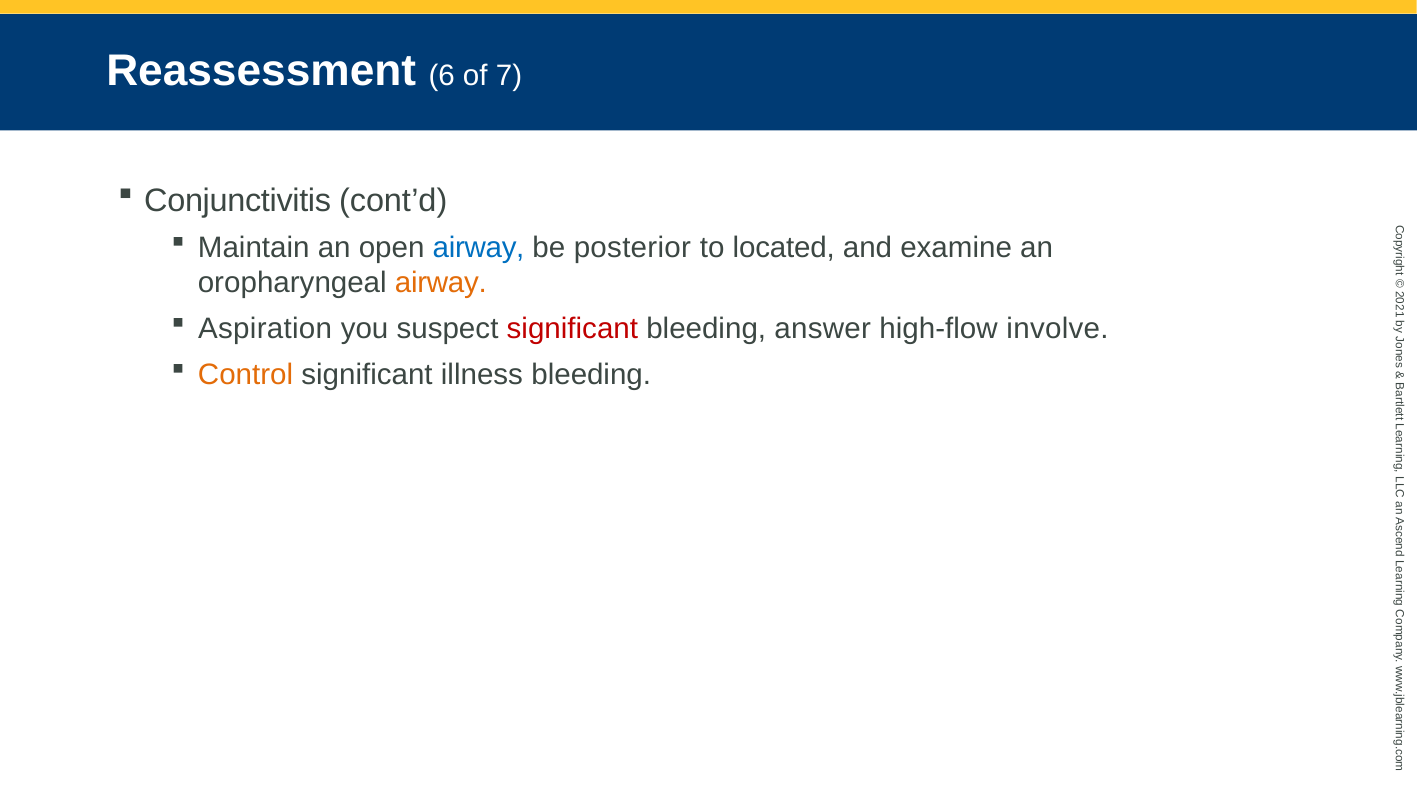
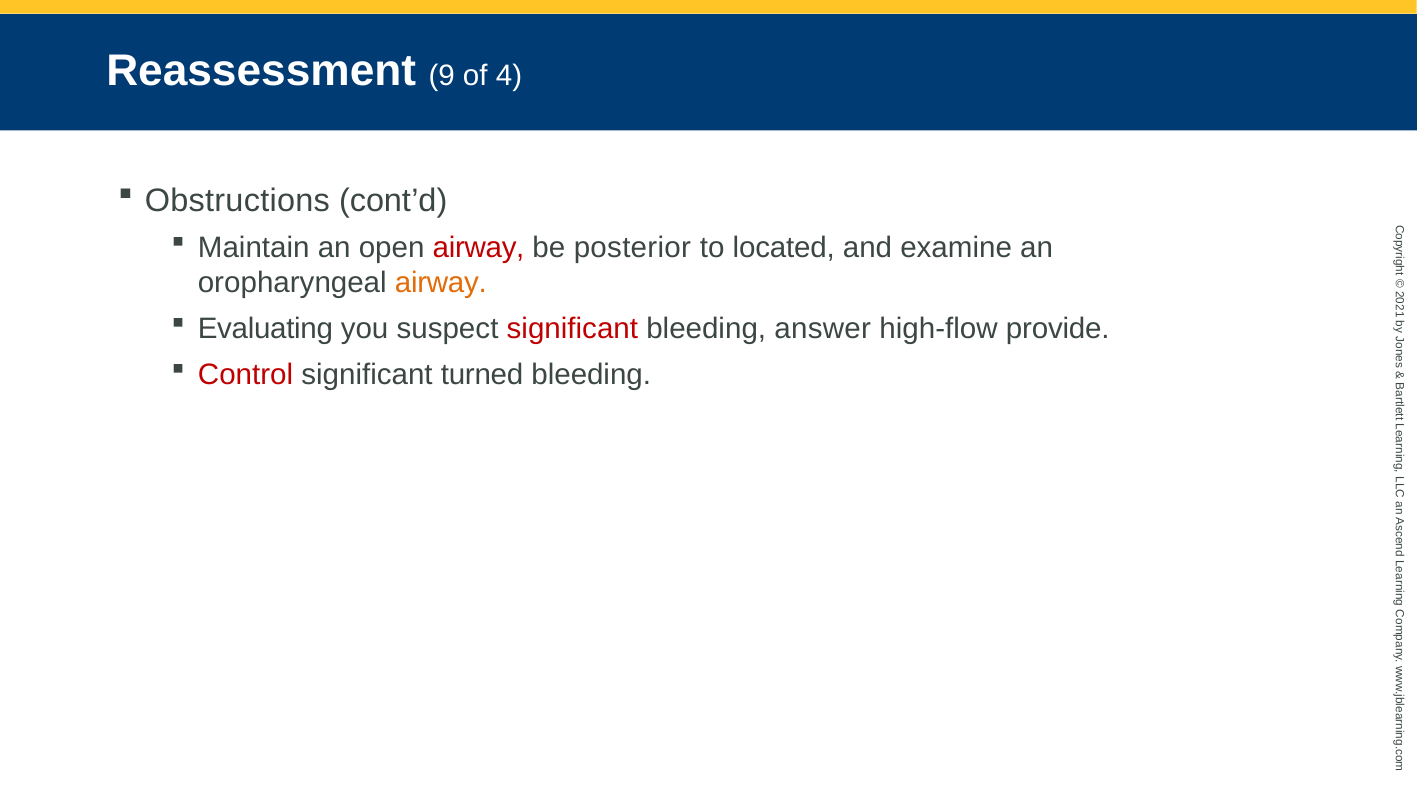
6: 6 -> 9
7: 7 -> 4
Conjunctivitis: Conjunctivitis -> Obstructions
airway at (479, 248) colour: blue -> red
Aspiration: Aspiration -> Evaluating
involve: involve -> provide
Control colour: orange -> red
illness: illness -> turned
